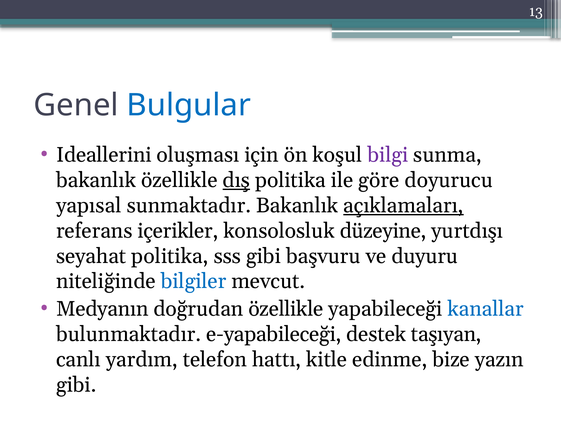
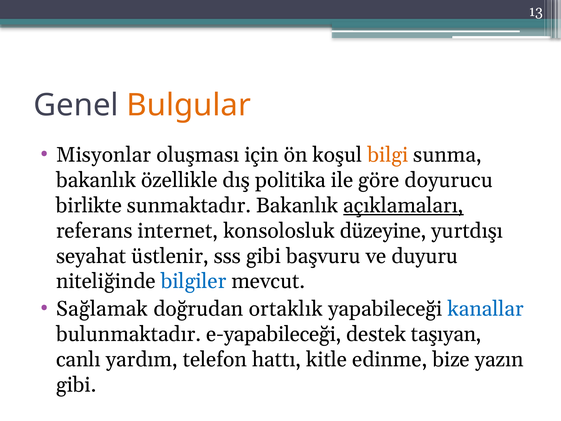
Bulgular colour: blue -> orange
Ideallerini: Ideallerini -> Misyonlar
bilgi colour: purple -> orange
dış underline: present -> none
yapısal: yapısal -> birlikte
içerikler: içerikler -> internet
seyahat politika: politika -> üstlenir
Medyanın: Medyanın -> Sağlamak
doğrudan özellikle: özellikle -> ortaklık
